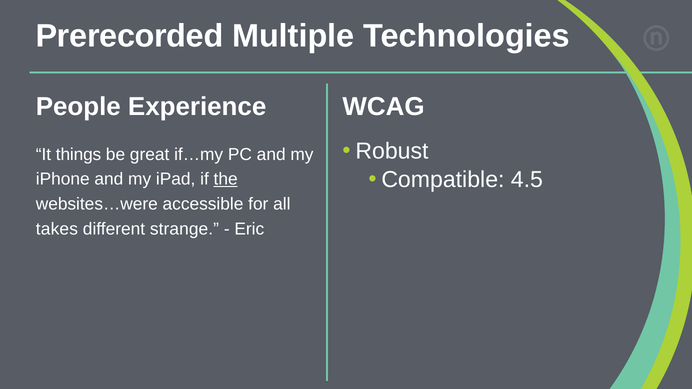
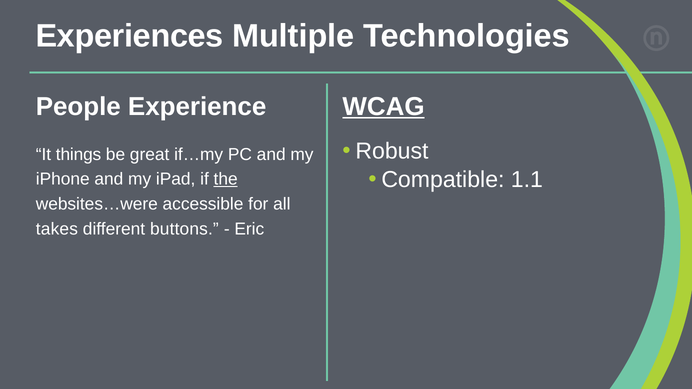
Prerecorded: Prerecorded -> Experiences
WCAG underline: none -> present
4.5: 4.5 -> 1.1
strange: strange -> buttons
